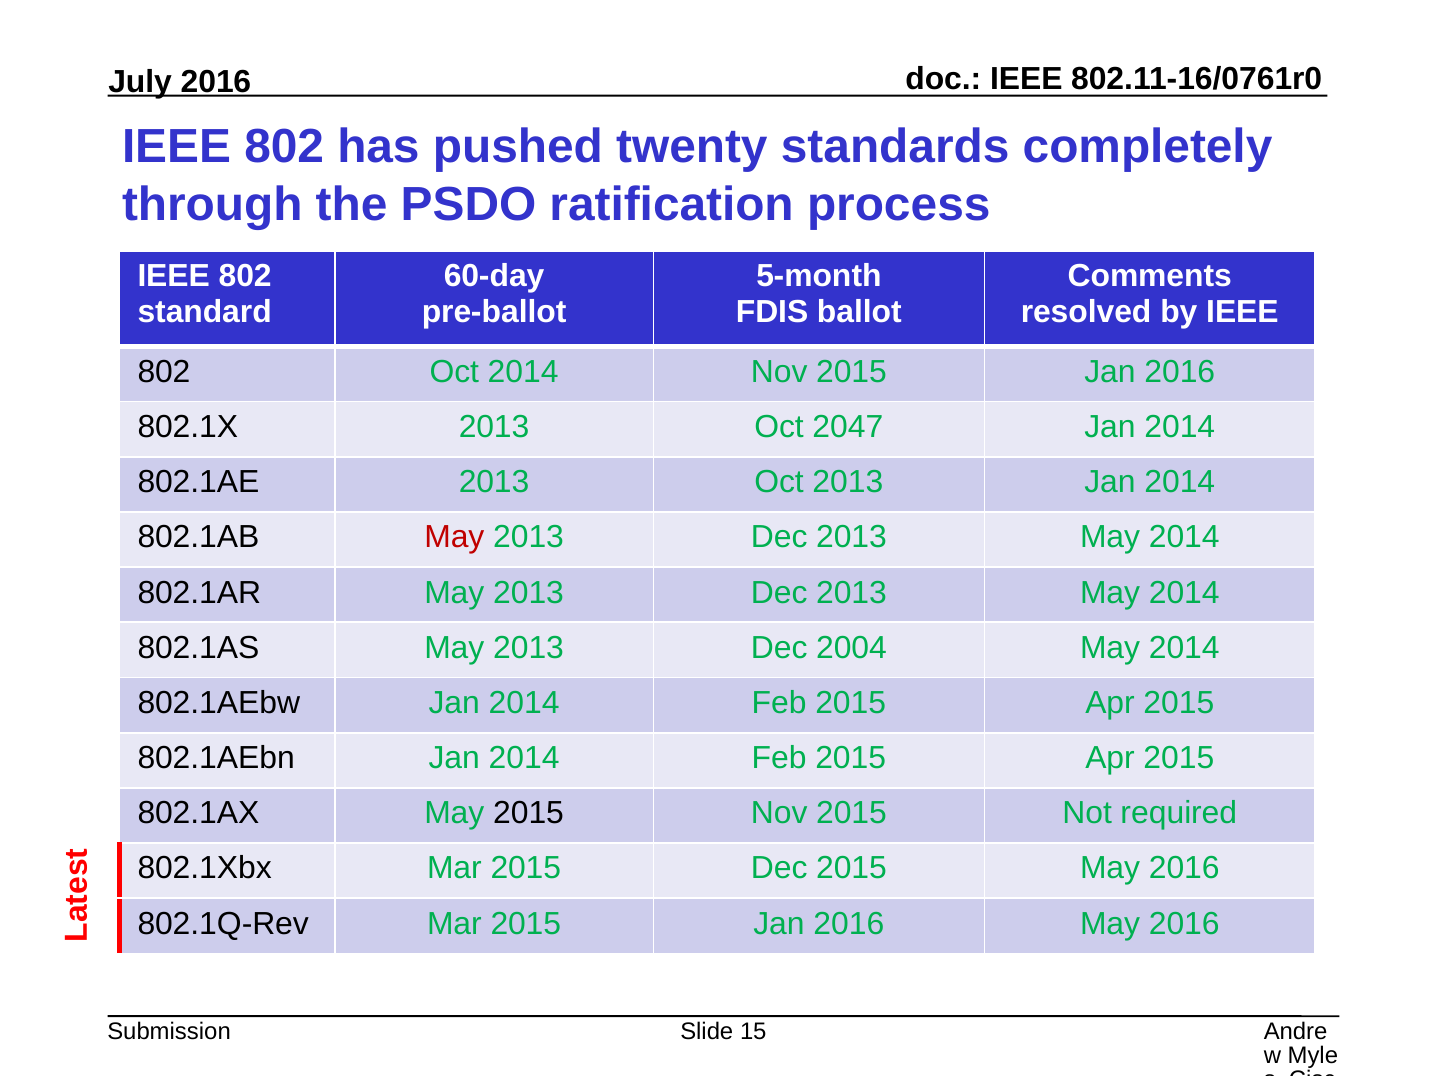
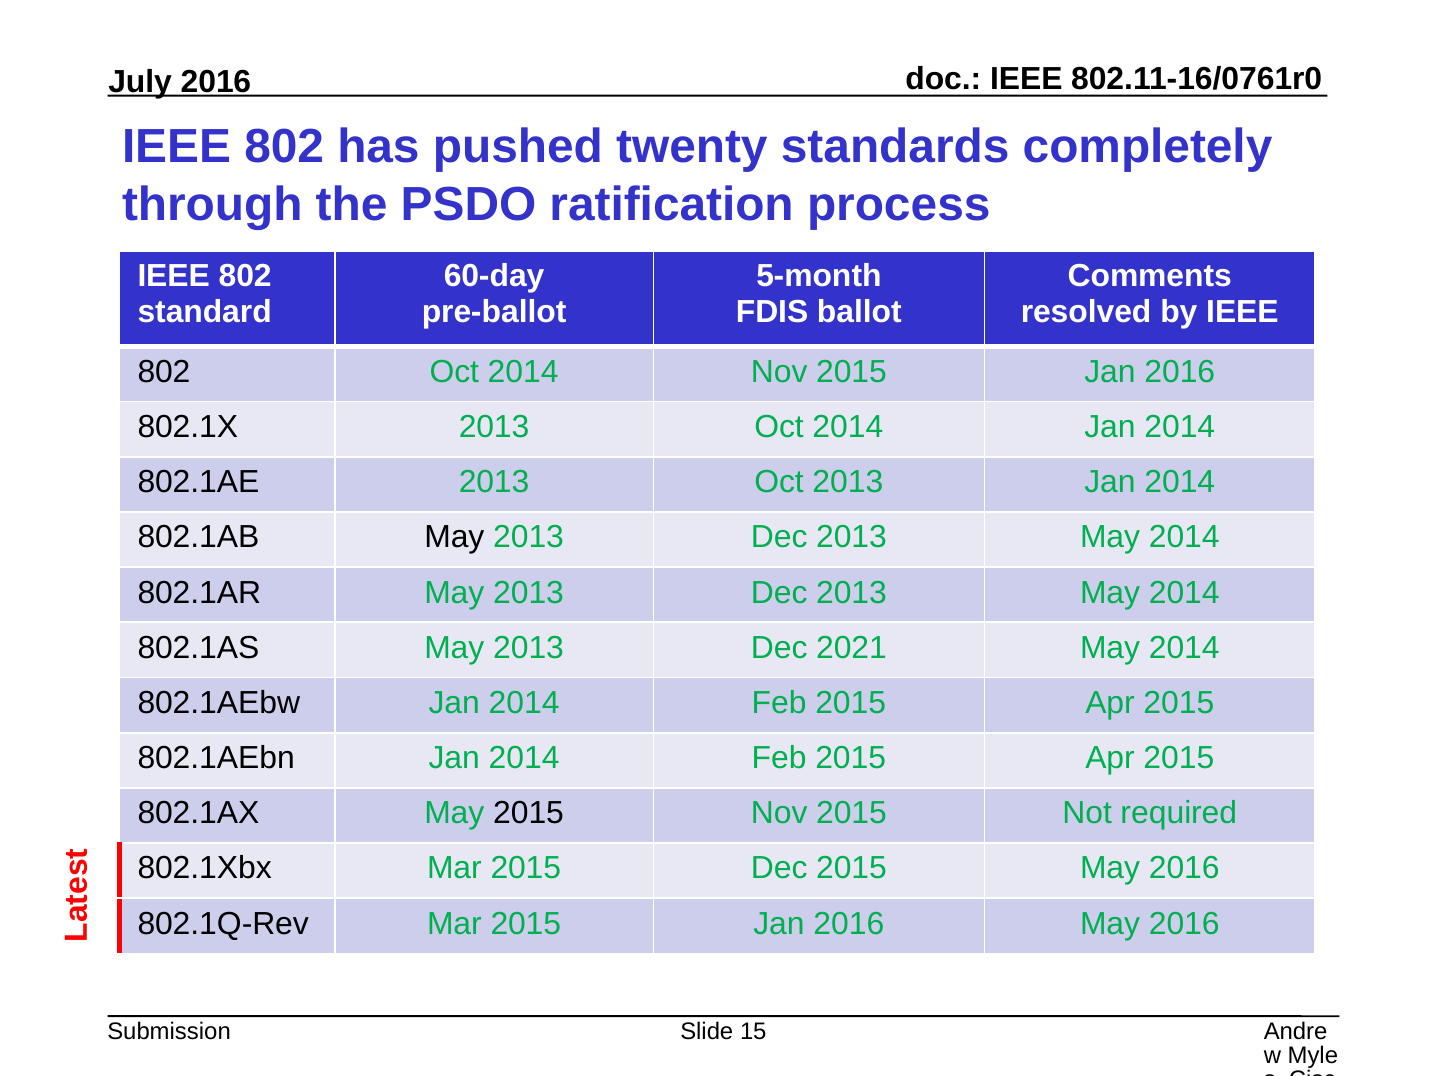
2013 Oct 2047: 2047 -> 2014
May at (454, 537) colour: red -> black
2004: 2004 -> 2021
